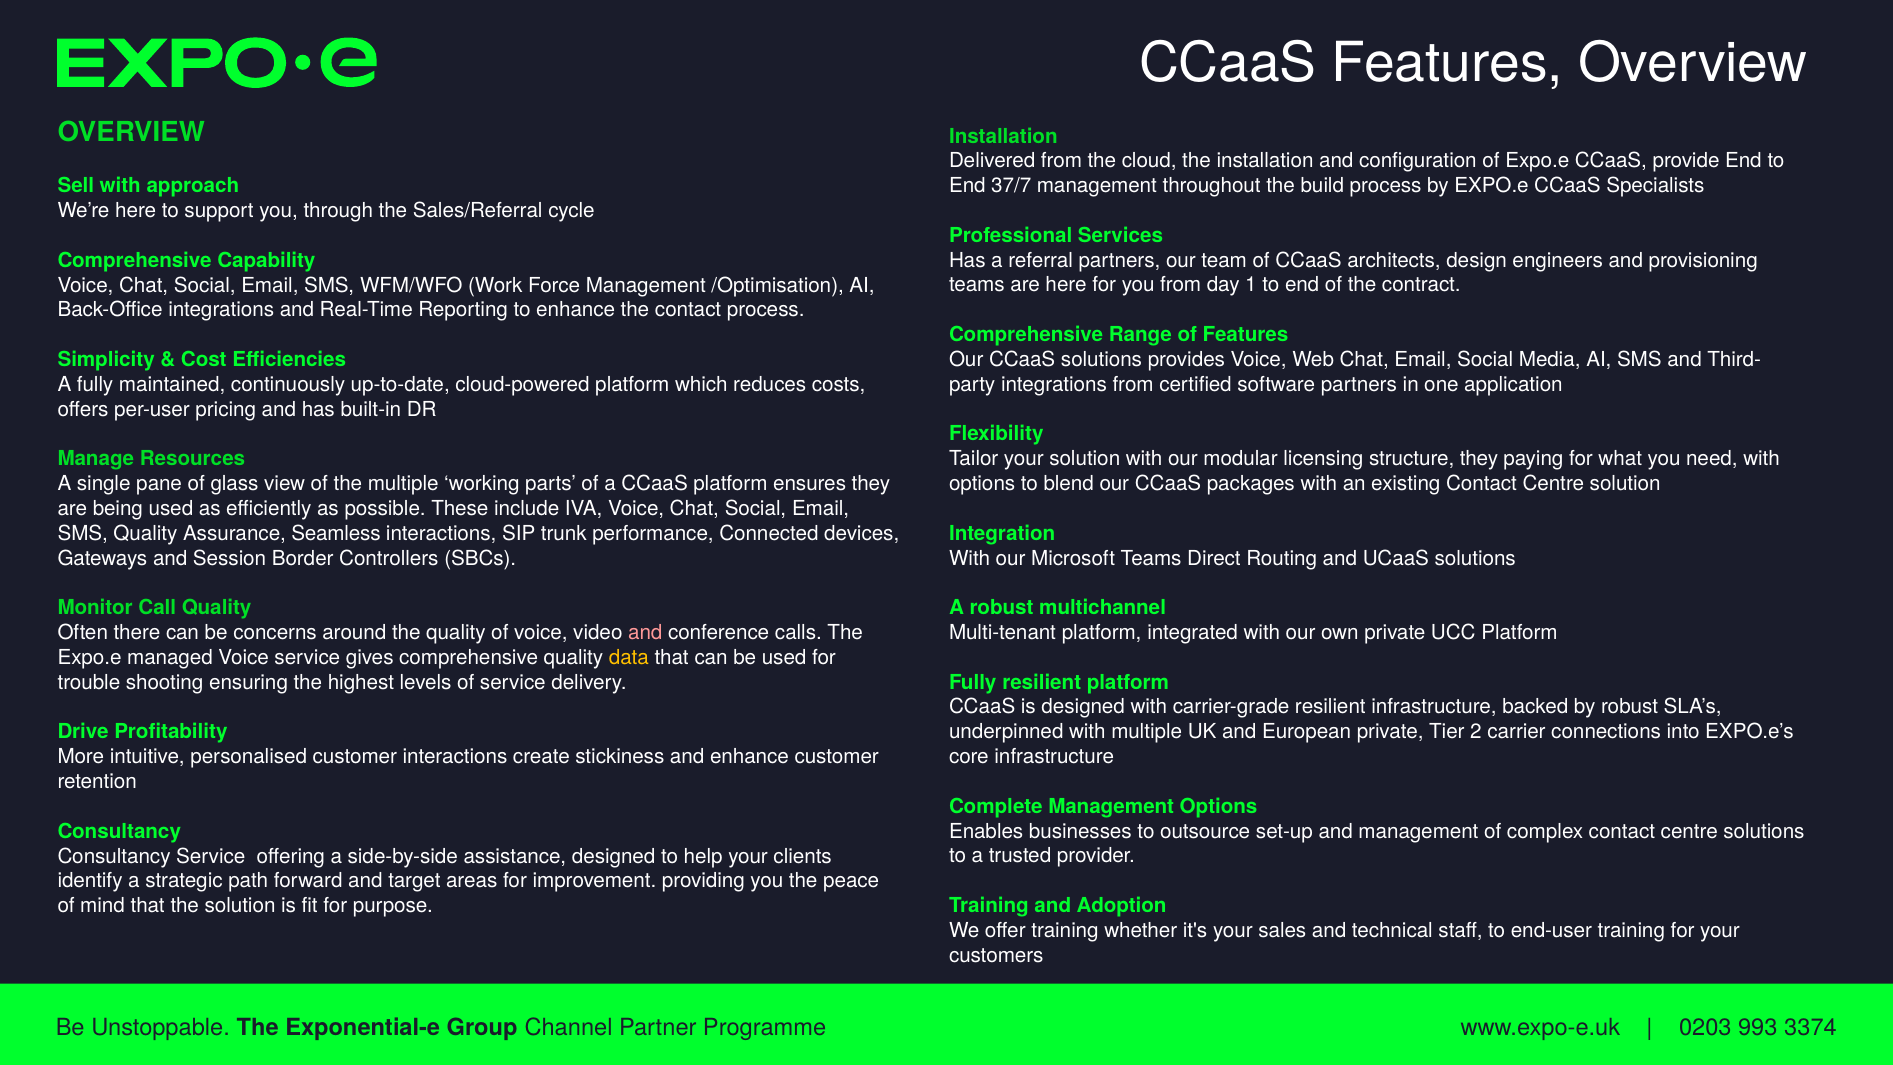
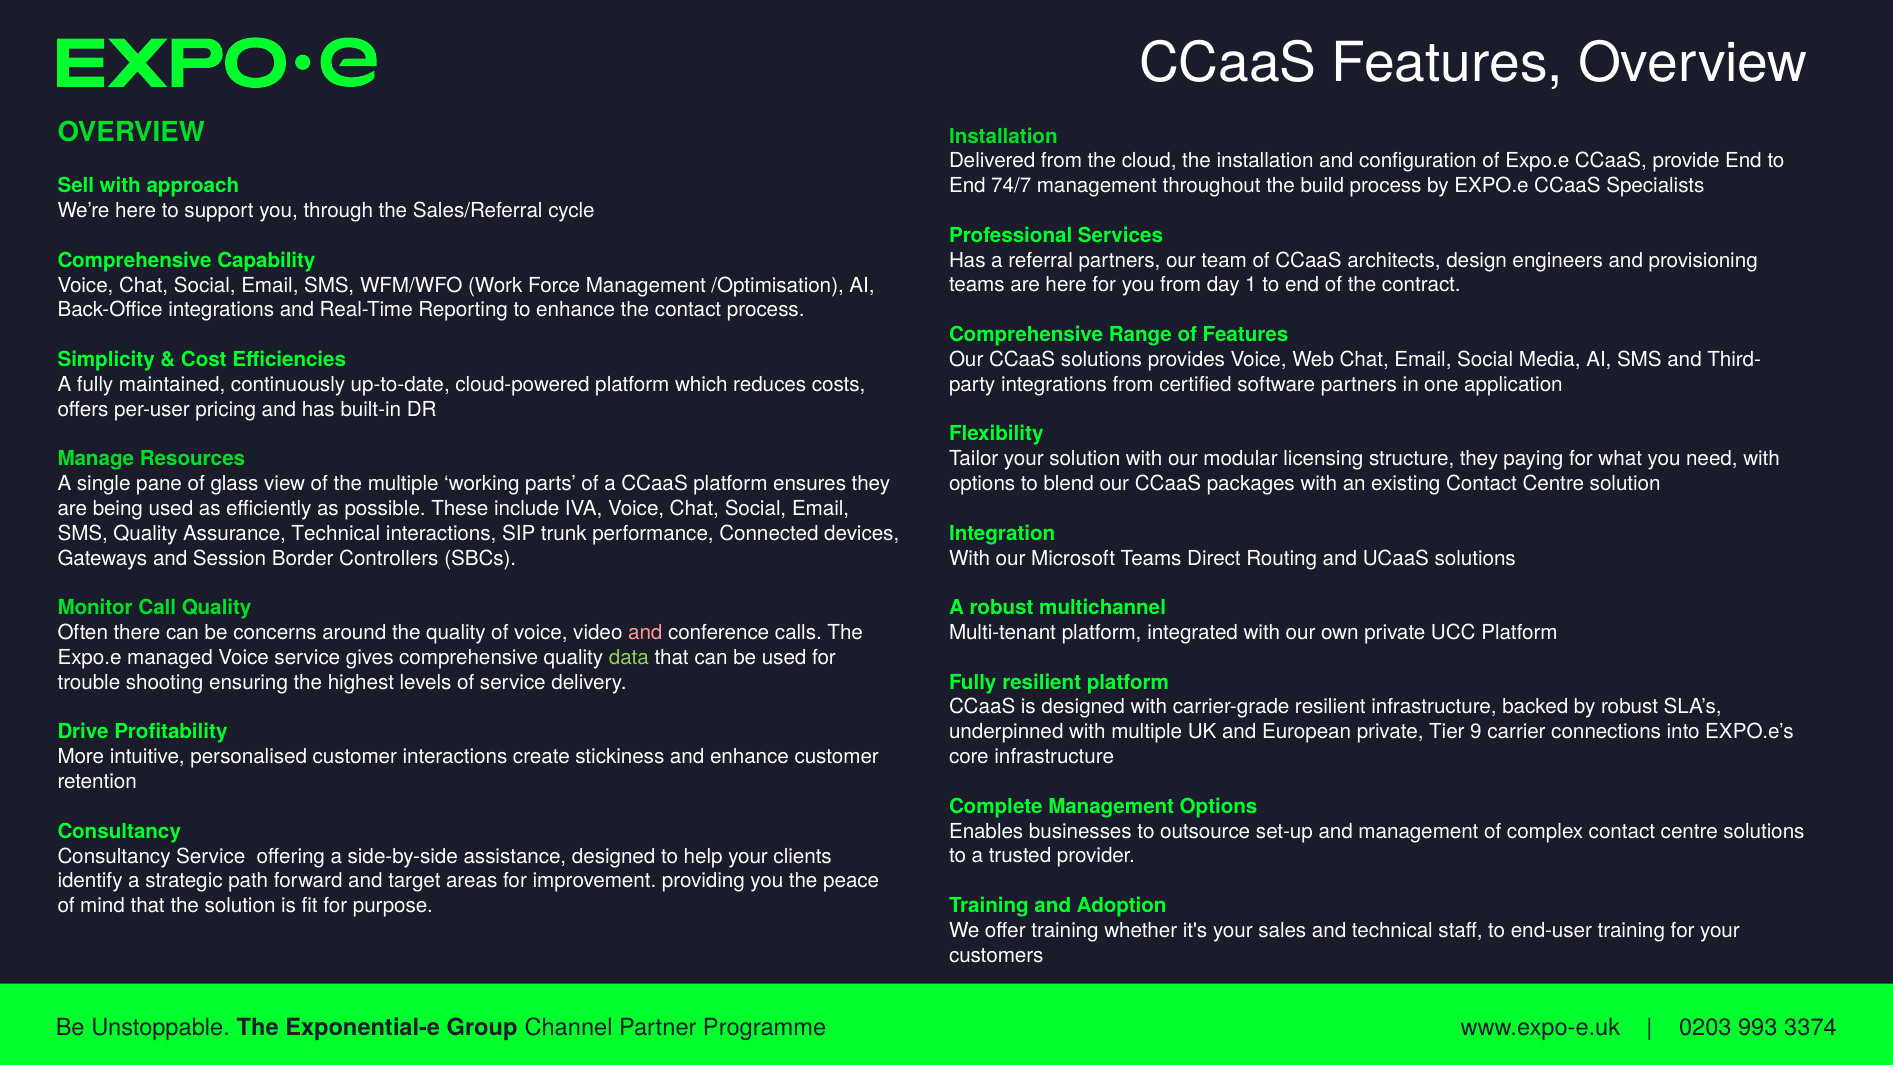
37/7: 37/7 -> 74/7
Assurance Seamless: Seamless -> Technical
data colour: yellow -> light green
2: 2 -> 9
